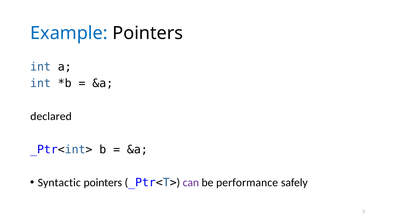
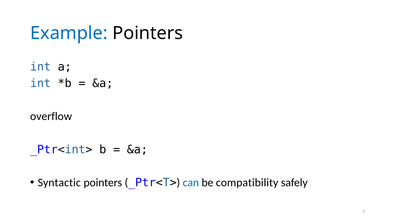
declared: declared -> overflow
can colour: purple -> blue
performance: performance -> compatibility
